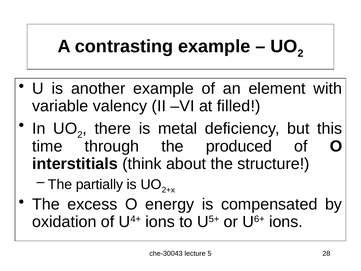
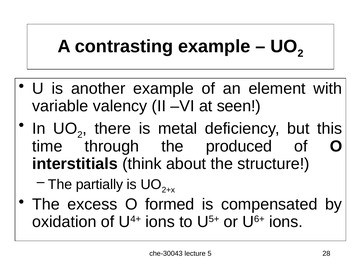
filled: filled -> seen
energy: energy -> formed
